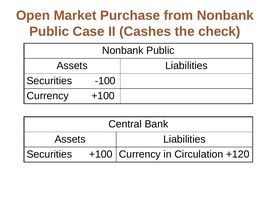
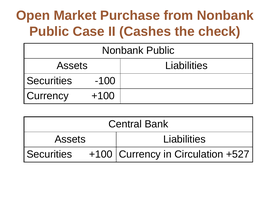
+120: +120 -> +527
